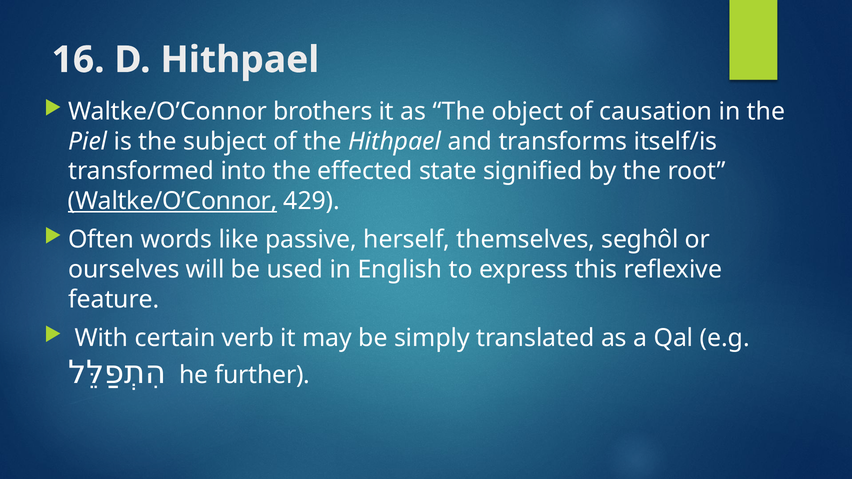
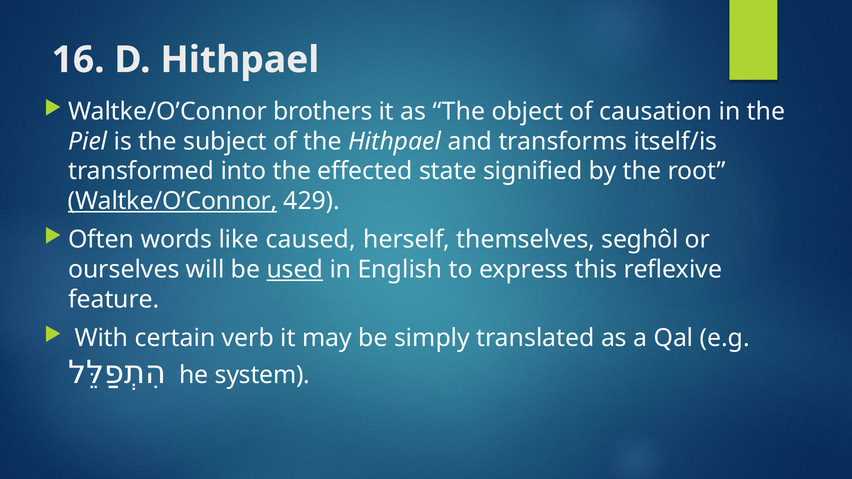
passive: passive -> caused
used underline: none -> present
further: further -> system
